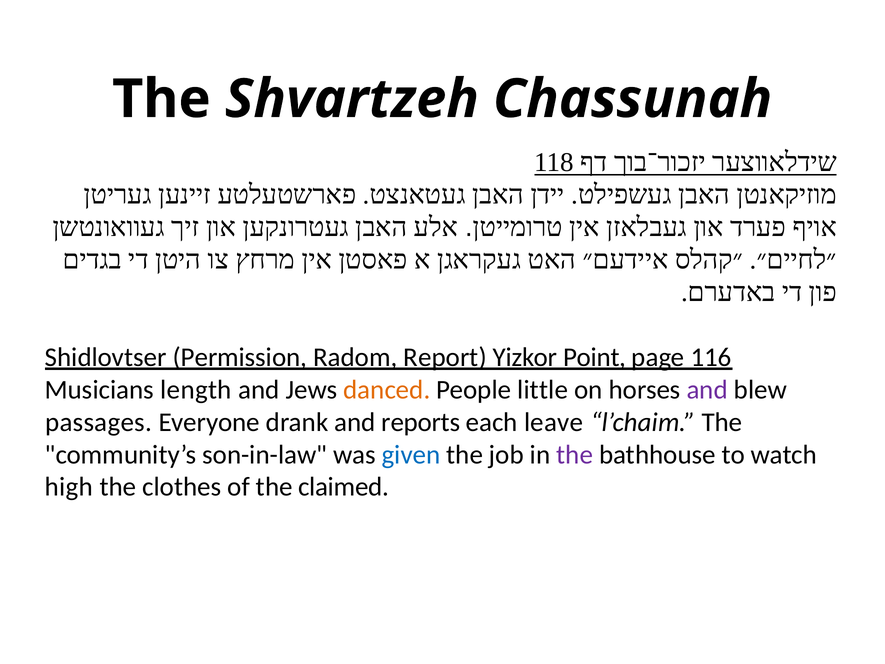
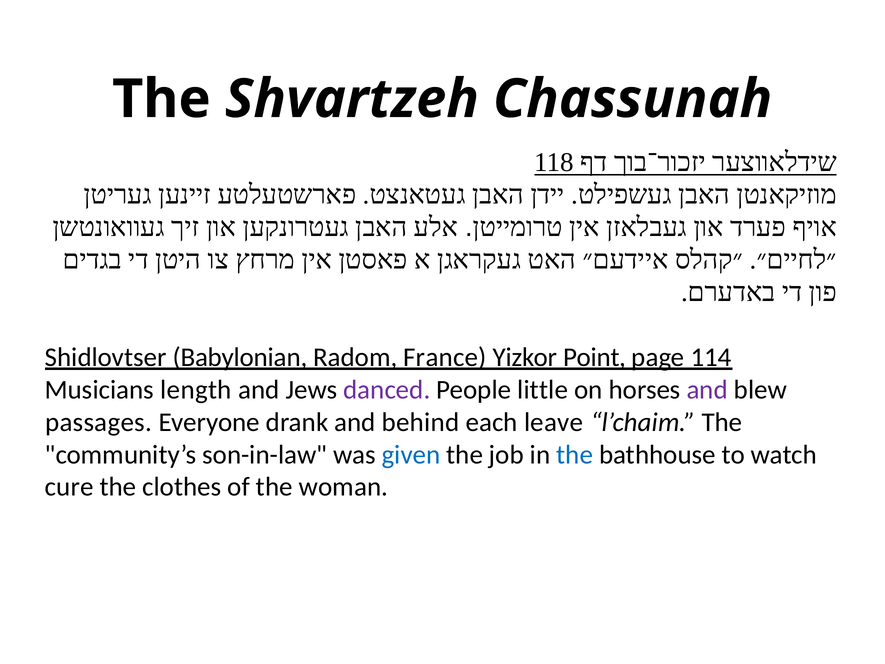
Permission: Permission -> Babylonian
Report: Report -> France
116: 116 -> 114
danced colour: orange -> purple
reports: reports -> behind
the at (575, 454) colour: purple -> blue
high: high -> cure
claimed: claimed -> woman
